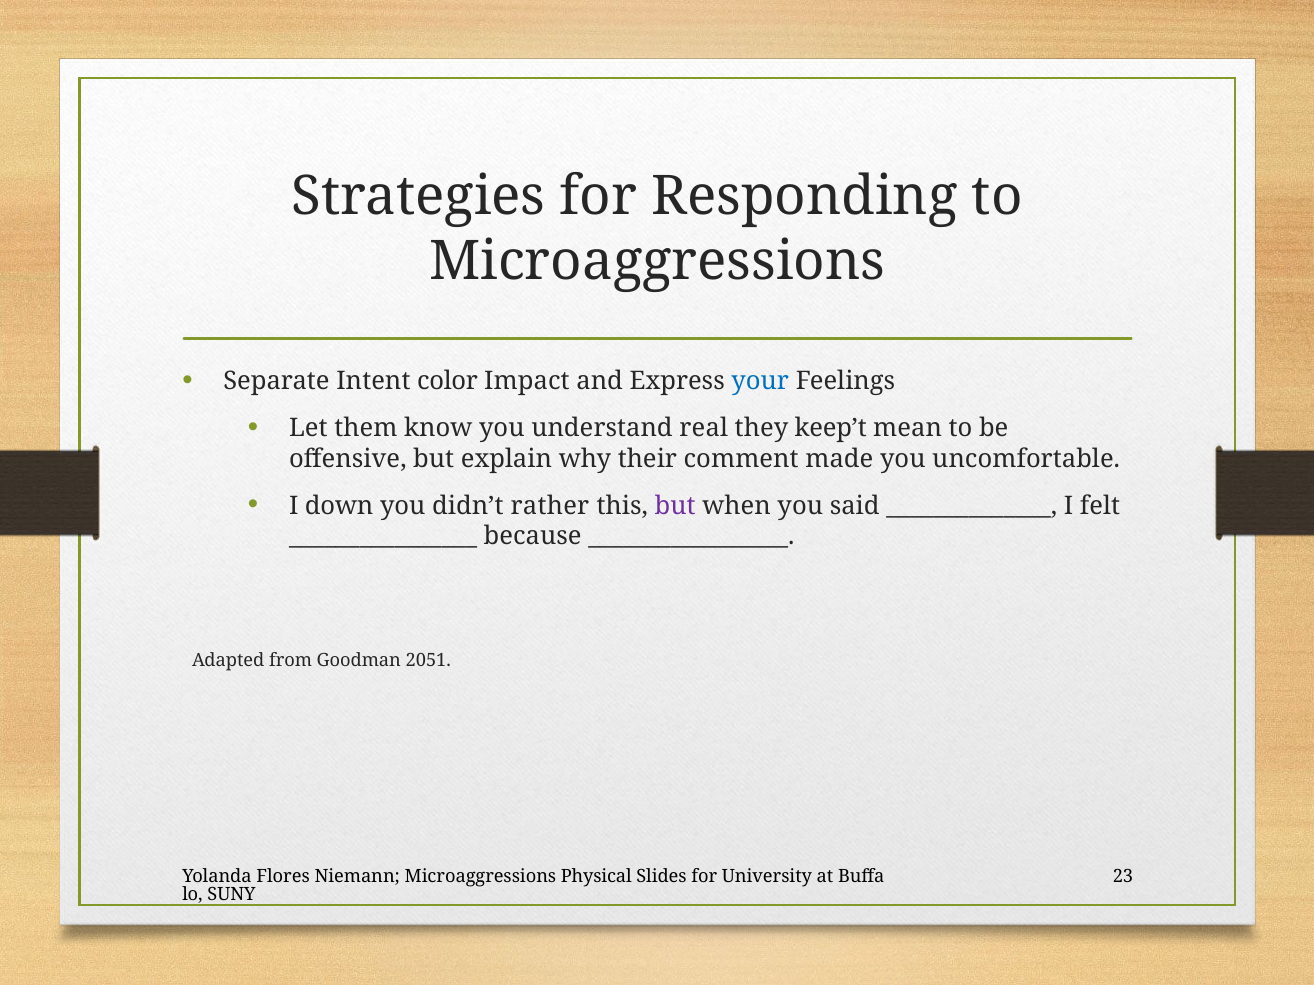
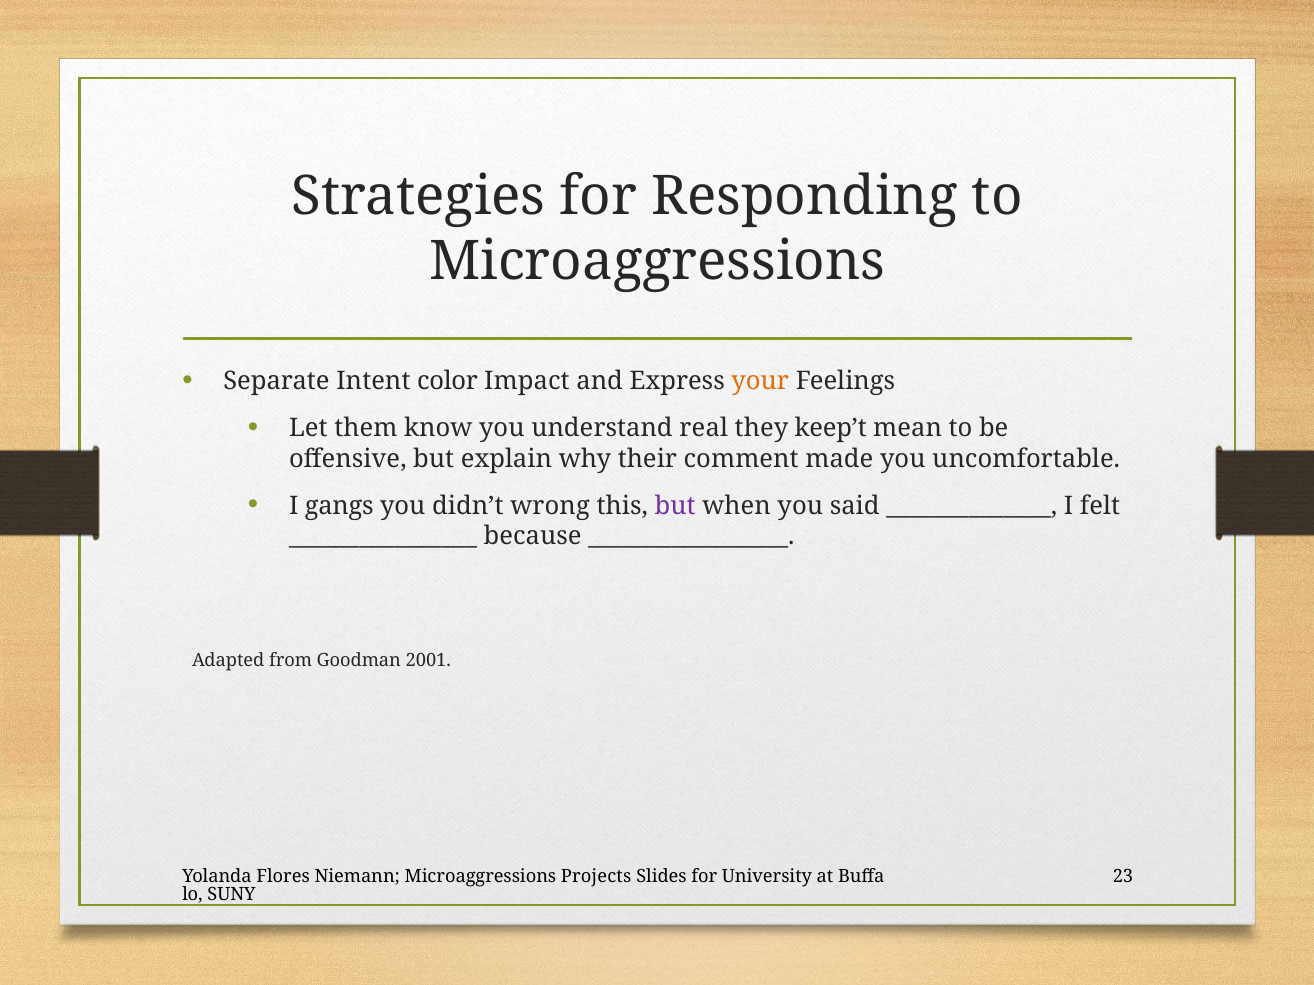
your colour: blue -> orange
down: down -> gangs
rather: rather -> wrong
2051: 2051 -> 2001
Physical: Physical -> Projects
